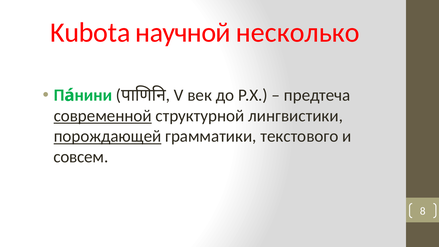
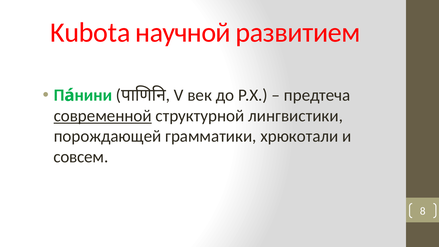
несколько: несколько -> развитием
порождающей underline: present -> none
текстового: текстового -> хрюкотали
